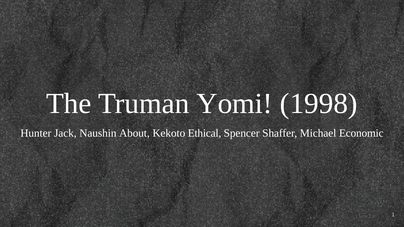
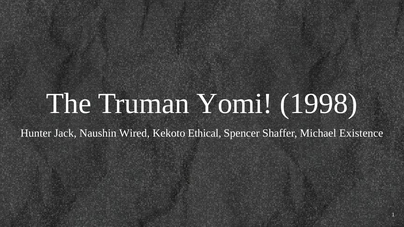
About: About -> Wired
Economic: Economic -> Existence
